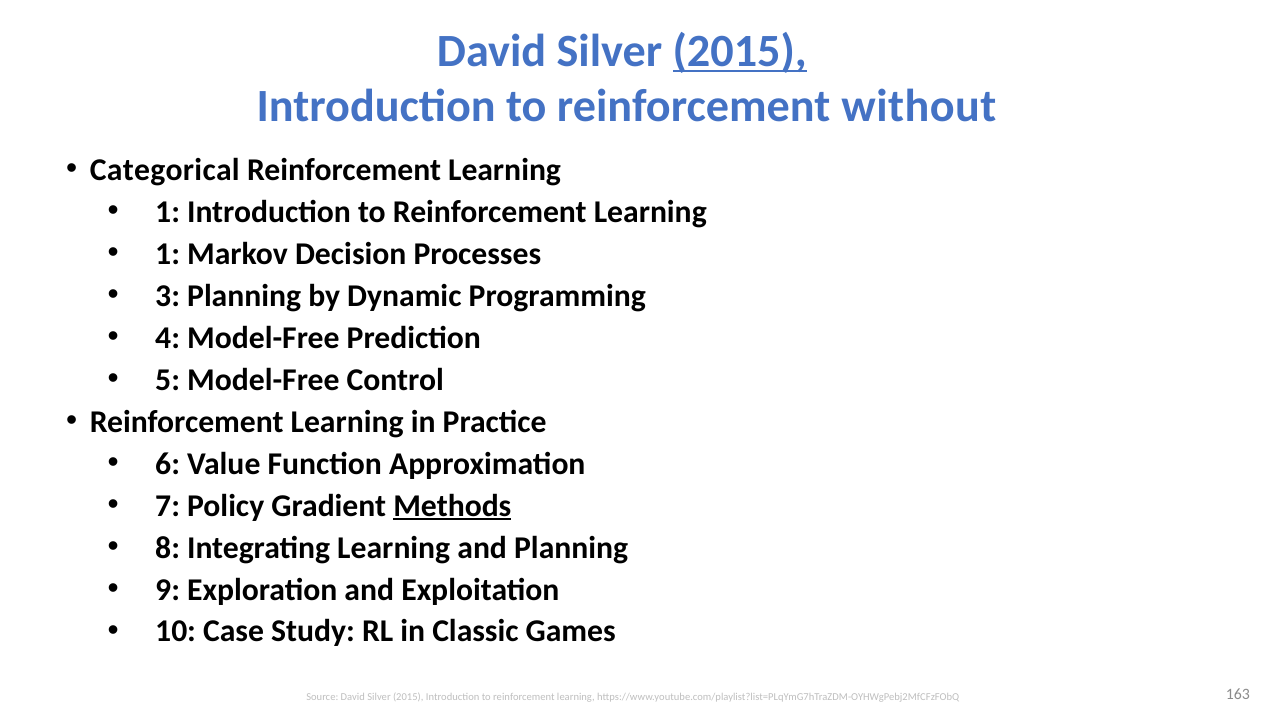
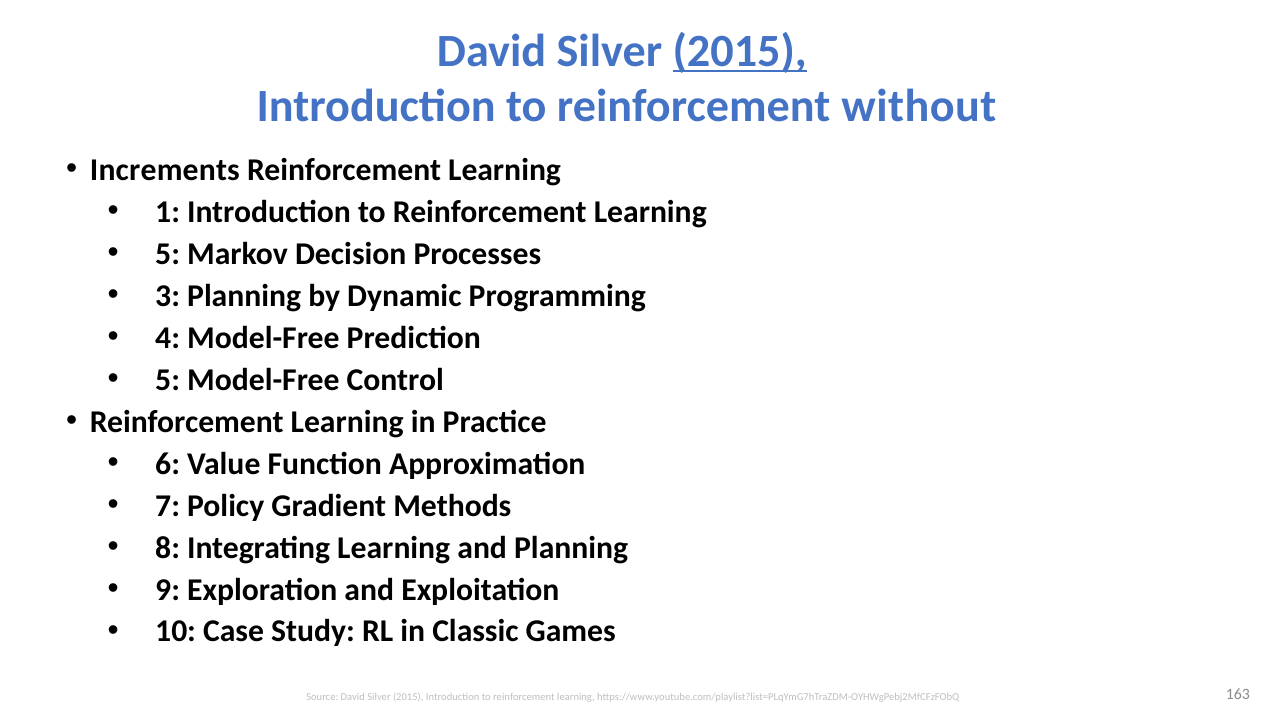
Categorical: Categorical -> Increments
1 at (168, 254): 1 -> 5
Methods underline: present -> none
